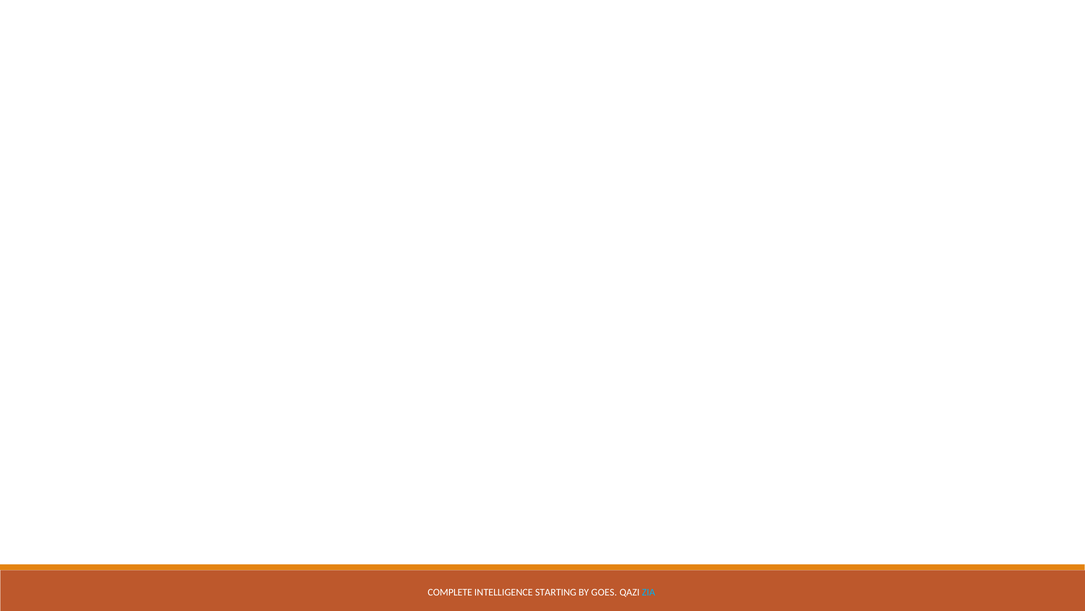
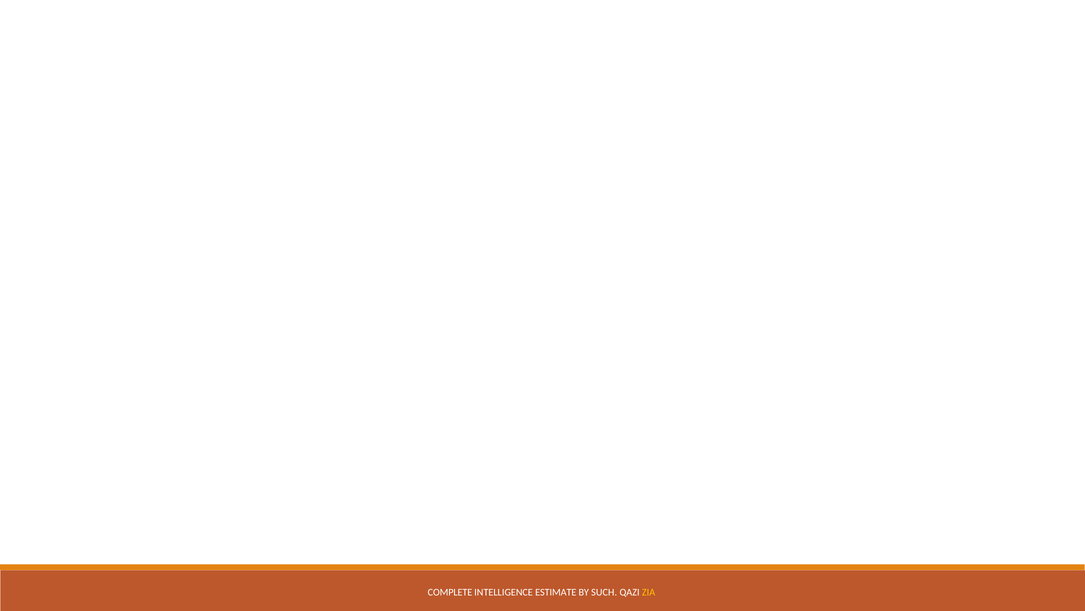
STARTING: STARTING -> ESTIMATE
GOES: GOES -> SUCH
ZIA colour: light blue -> yellow
